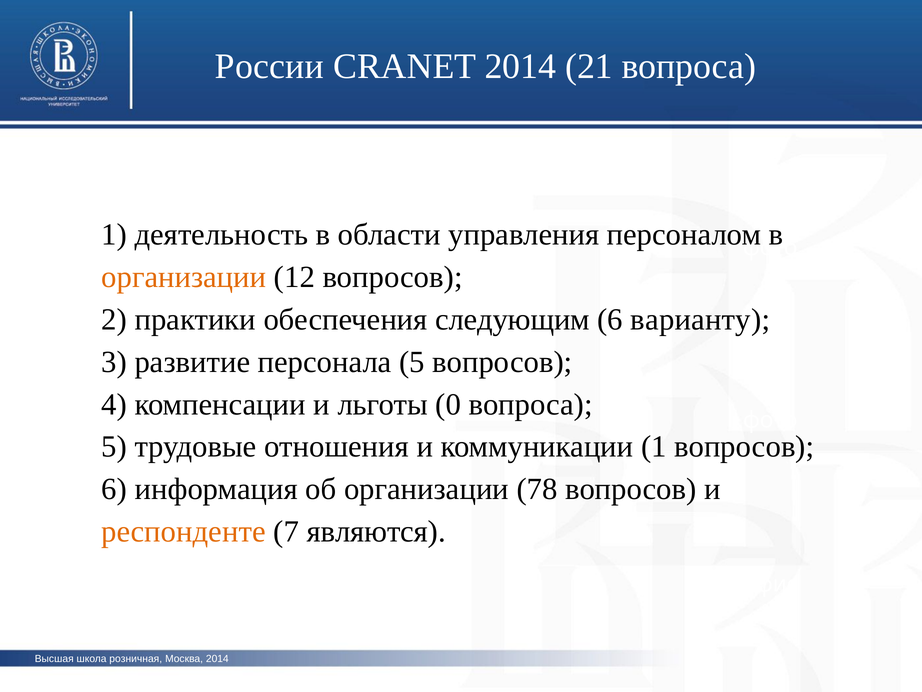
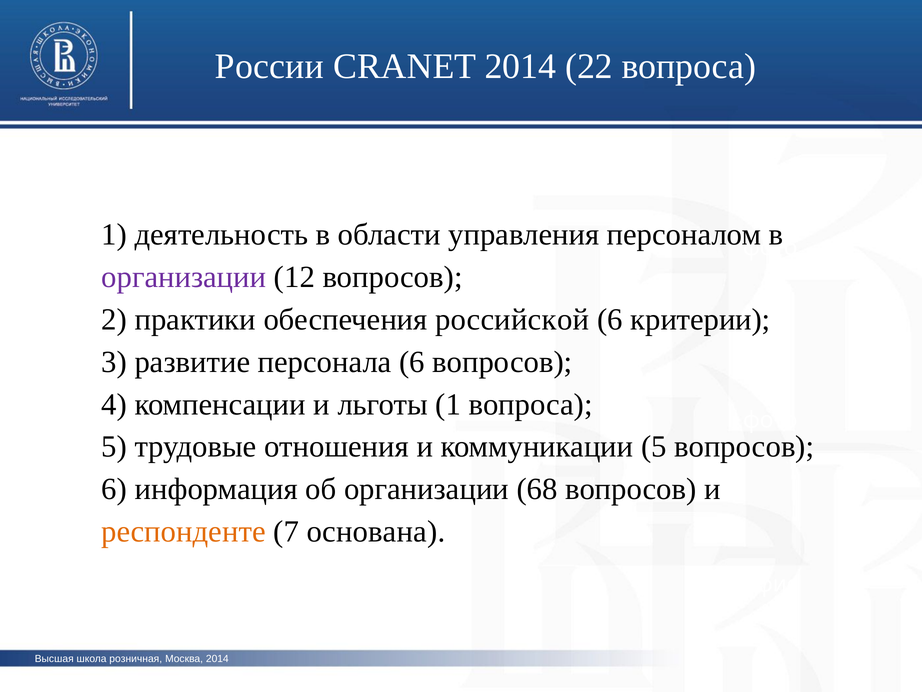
21: 21 -> 22
организации at (184, 277) colour: orange -> purple
следующим: следующим -> российской
варианту: варианту -> критерии
персонала 5: 5 -> 6
льготы 0: 0 -> 1
коммуникации 1: 1 -> 5
78: 78 -> 68
являются: являются -> основана
